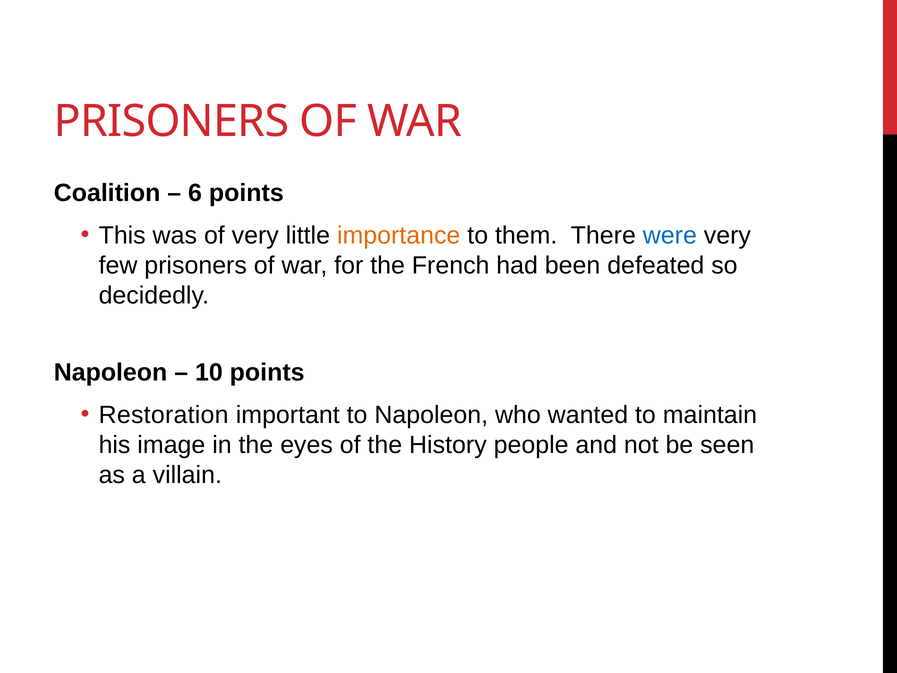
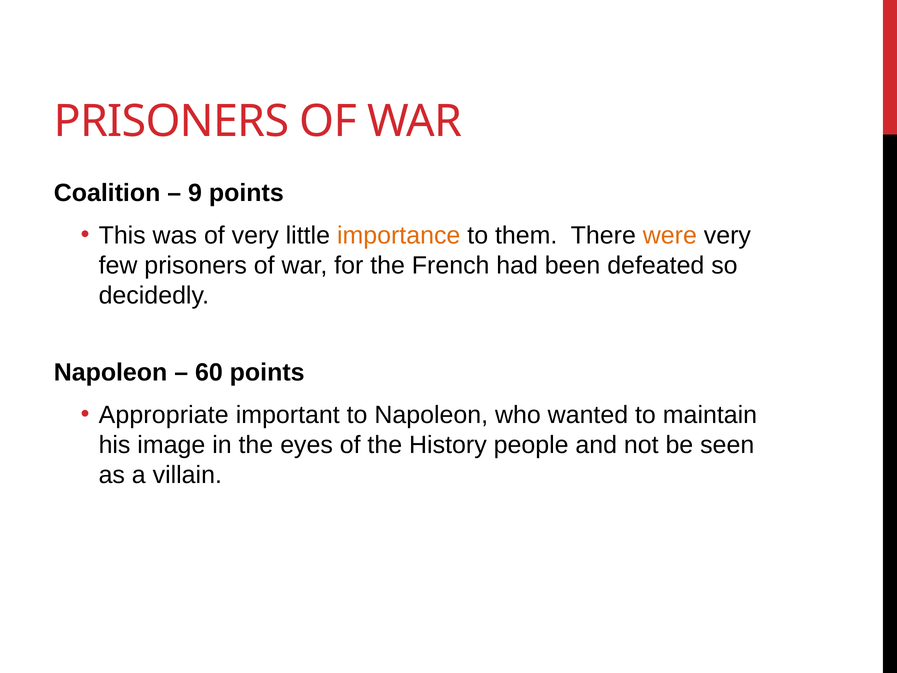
6: 6 -> 9
were colour: blue -> orange
10: 10 -> 60
Restoration: Restoration -> Appropriate
